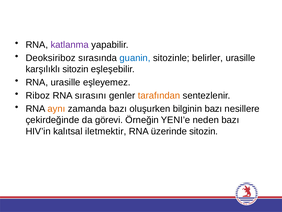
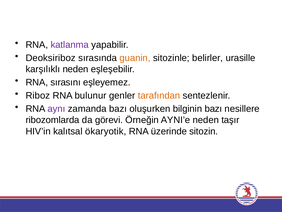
guanin colour: blue -> orange
karşılıklı sitozin: sitozin -> neden
RNA urasille: urasille -> sırasını
sırasını: sırasını -> bulunur
aynı colour: orange -> purple
çekirdeğinde: çekirdeğinde -> ribozomlarda
YENI’e: YENI’e -> AYNI’e
neden bazı: bazı -> taşır
iletmektir: iletmektir -> ökaryotik
